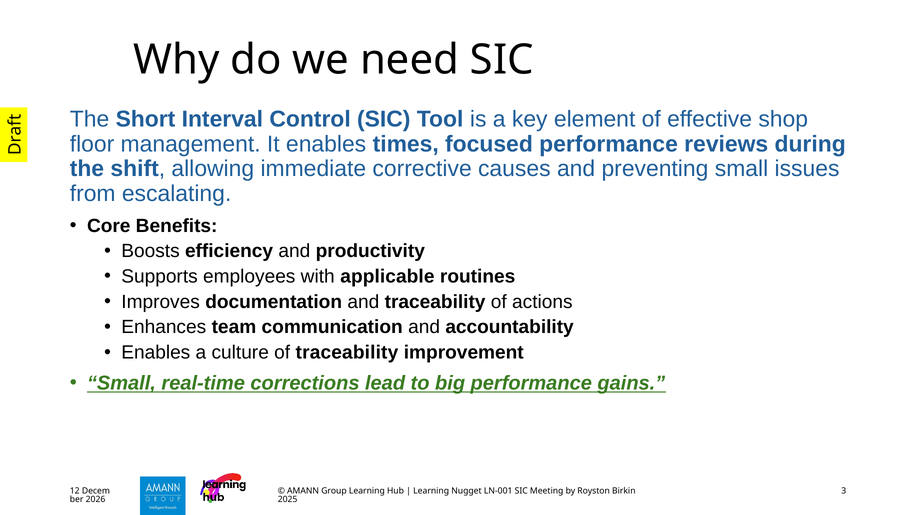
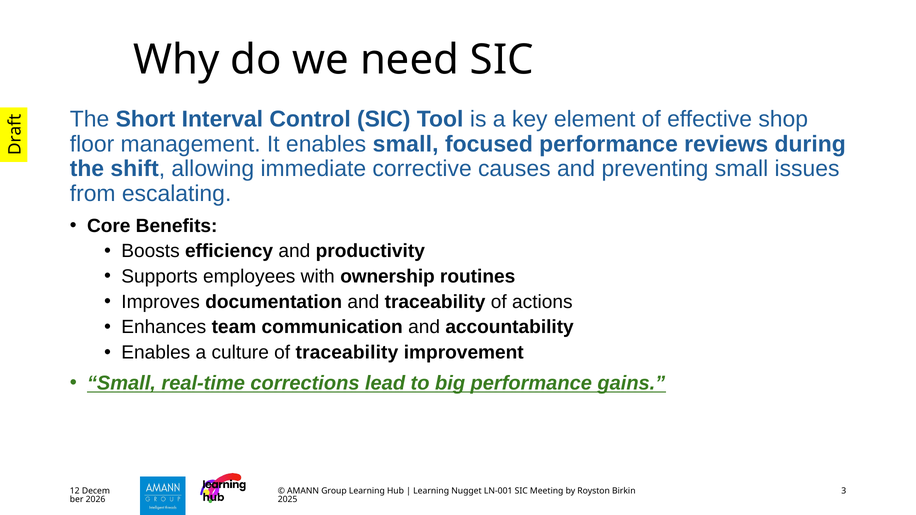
enables times: times -> small
applicable: applicable -> ownership
